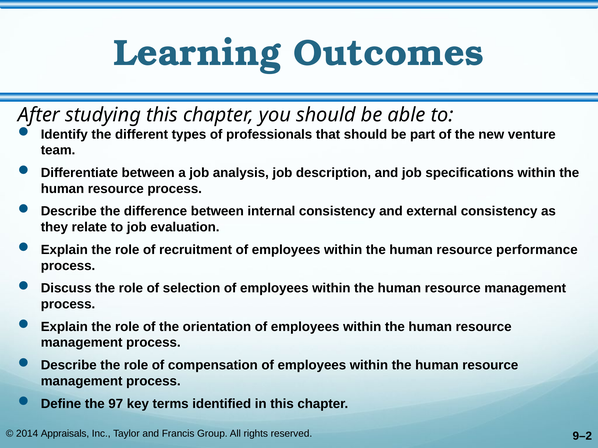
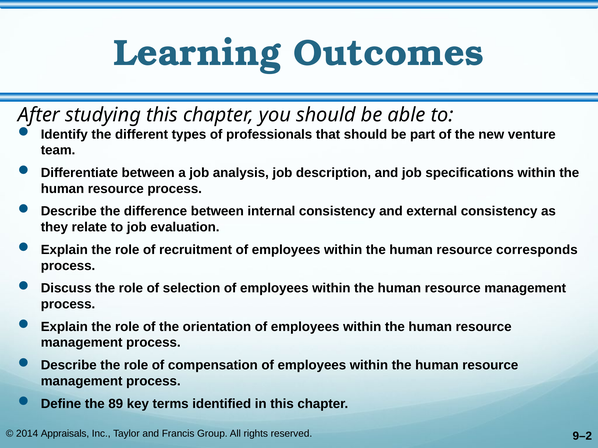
performance: performance -> corresponds
97: 97 -> 89
